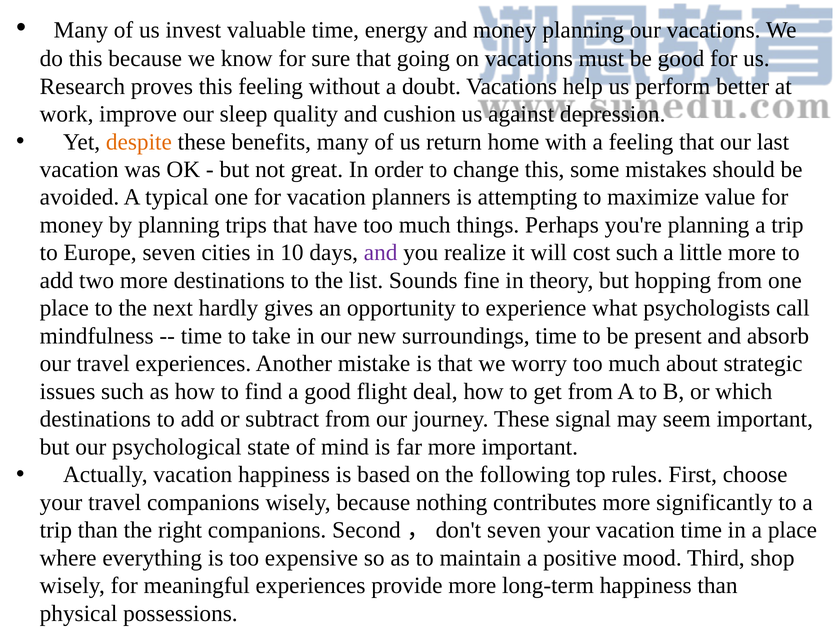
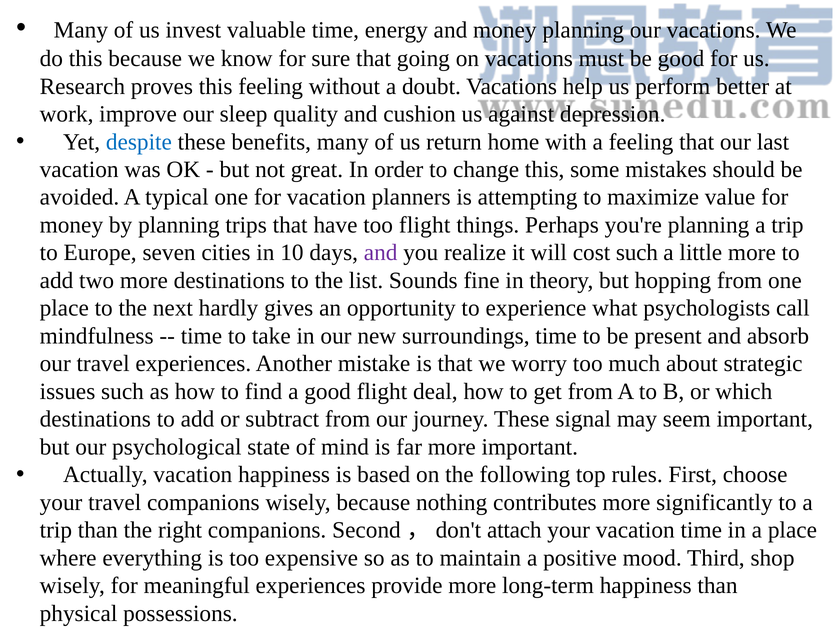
despite colour: orange -> blue
have too much: much -> flight
seven at (514, 530): seven -> attach
